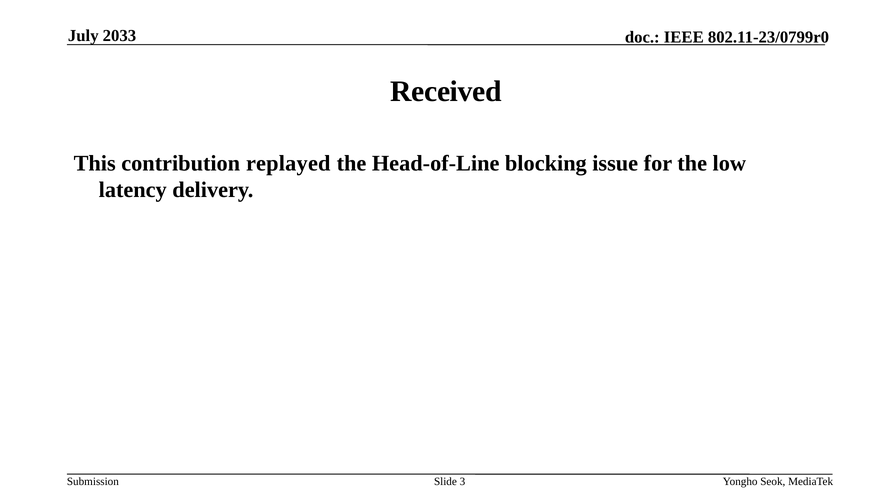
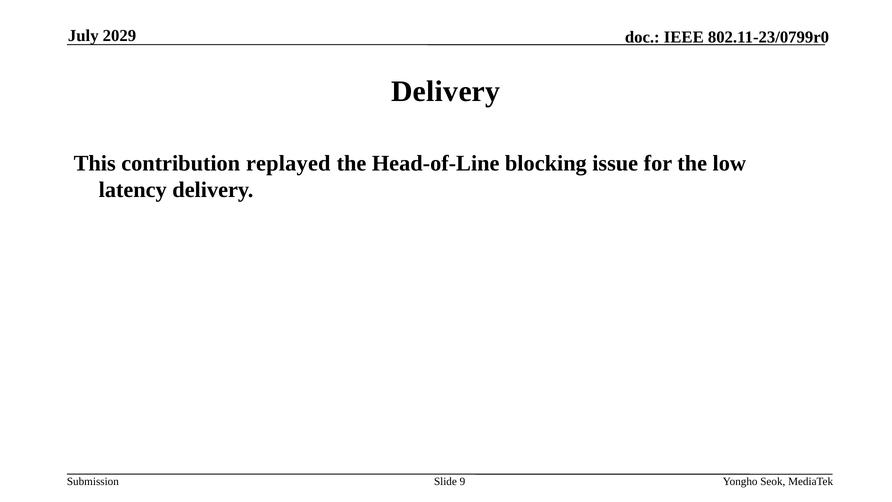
2033: 2033 -> 2029
Received at (446, 91): Received -> Delivery
3: 3 -> 9
